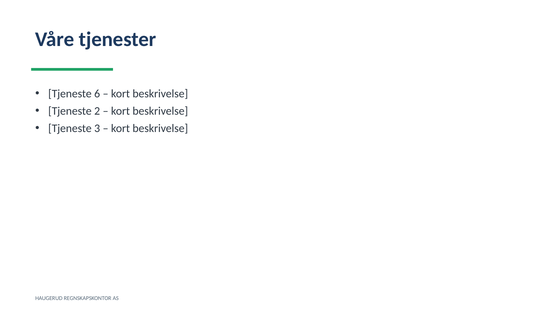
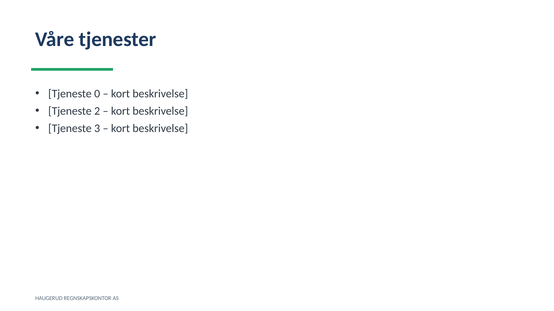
6: 6 -> 0
